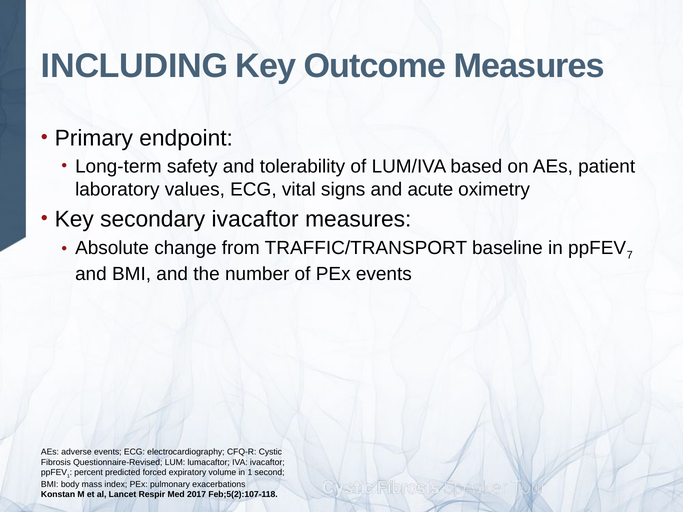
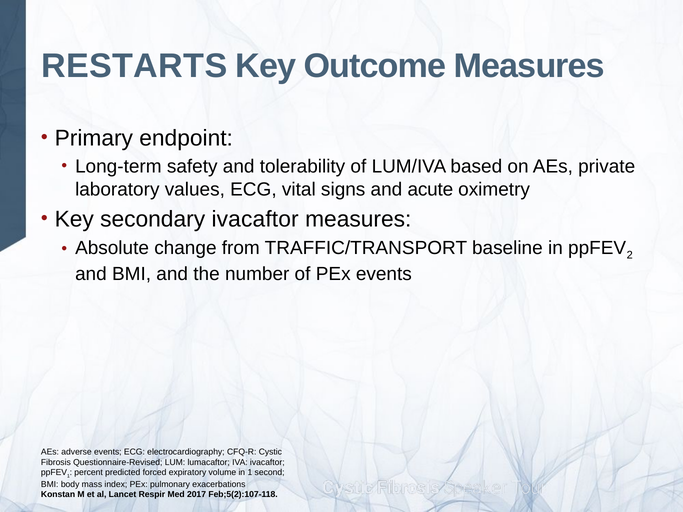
INCLUDING: INCLUDING -> RESTARTS
patient: patient -> private
7: 7 -> 2
